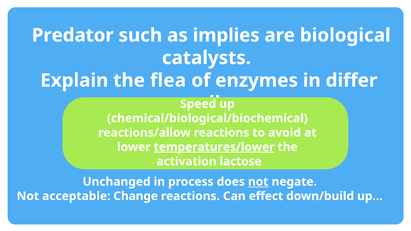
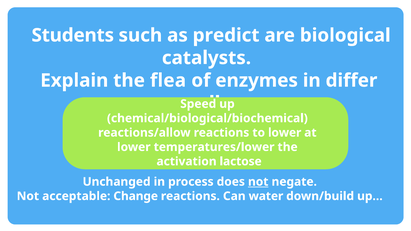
Predator: Predator -> Students
implies: implies -> predict
to avoid: avoid -> lower
temperatures/lower underline: present -> none
effect: effect -> water
